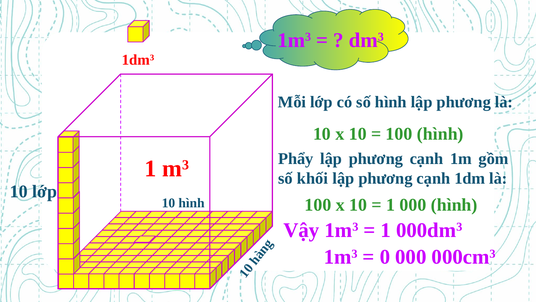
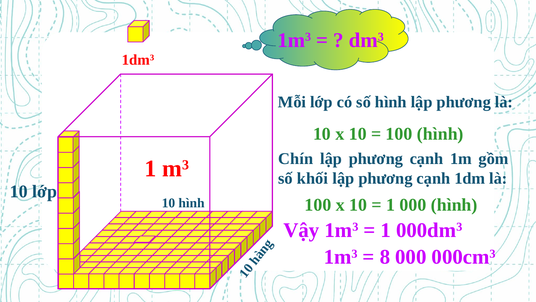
Phẩy: Phẩy -> Chín
0 at (385, 257): 0 -> 8
